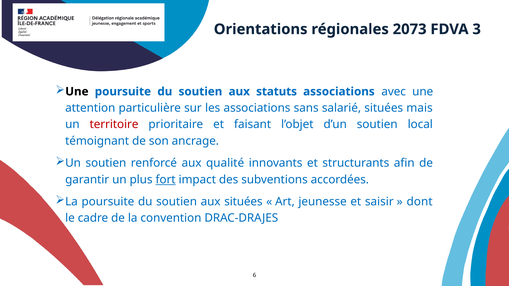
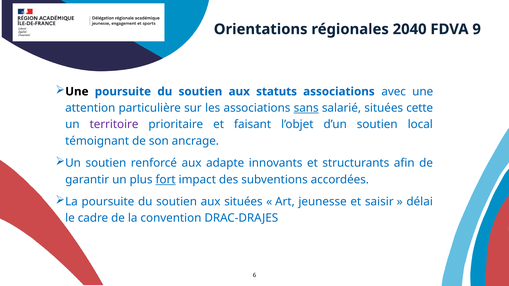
2073: 2073 -> 2040
3: 3 -> 9
sans underline: none -> present
mais: mais -> cette
territoire colour: red -> purple
qualité: qualité -> adapte
dont: dont -> délai
